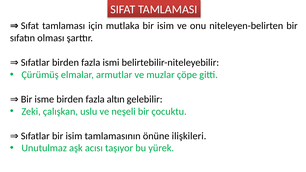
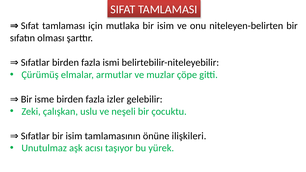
altın: altın -> izler
